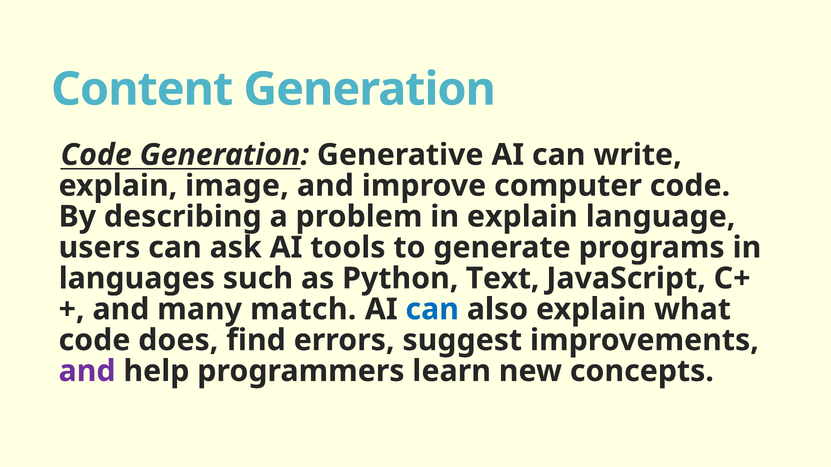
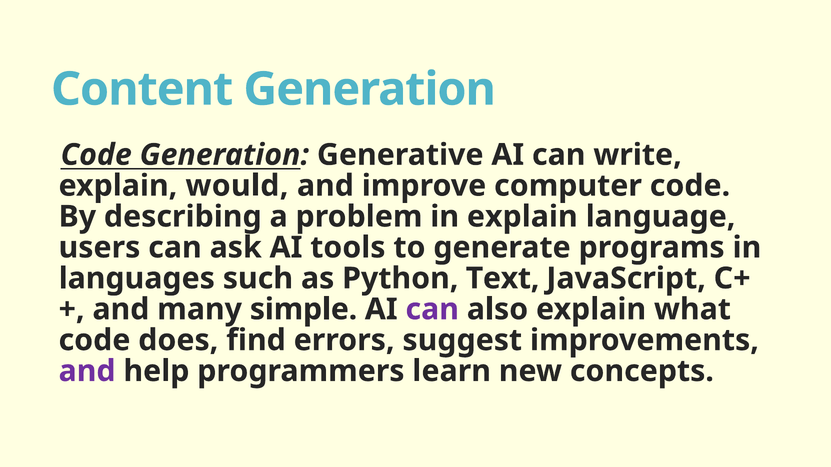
image: image -> would
match: match -> simple
can at (432, 310) colour: blue -> purple
